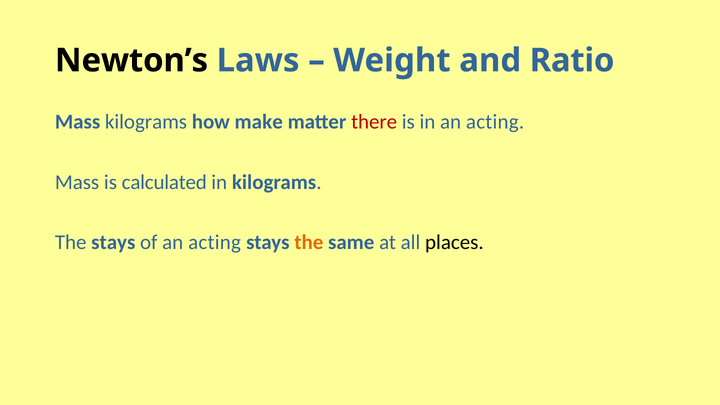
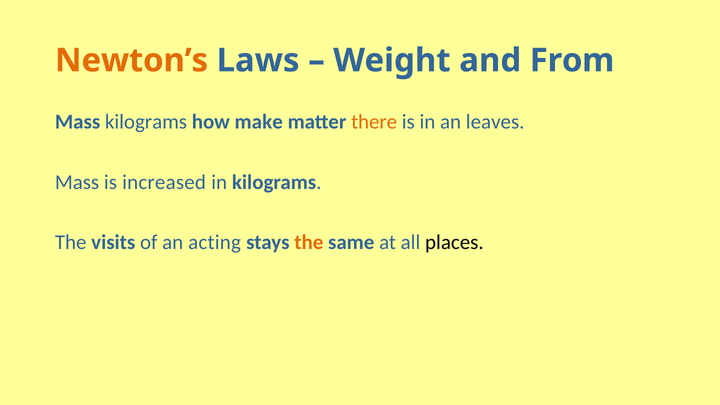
Newton’s colour: black -> orange
Ratio: Ratio -> From
there colour: red -> orange
in an acting: acting -> leaves
calculated: calculated -> increased
The stays: stays -> visits
